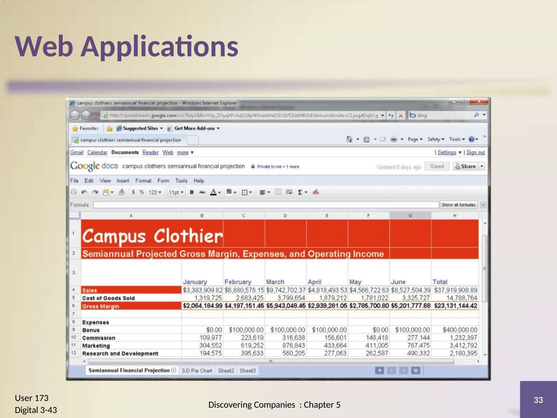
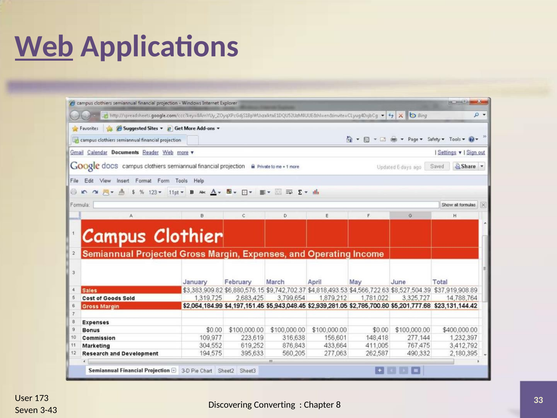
Web underline: none -> present
Companies: Companies -> Converting
5: 5 -> 8
Digital: Digital -> Seven
